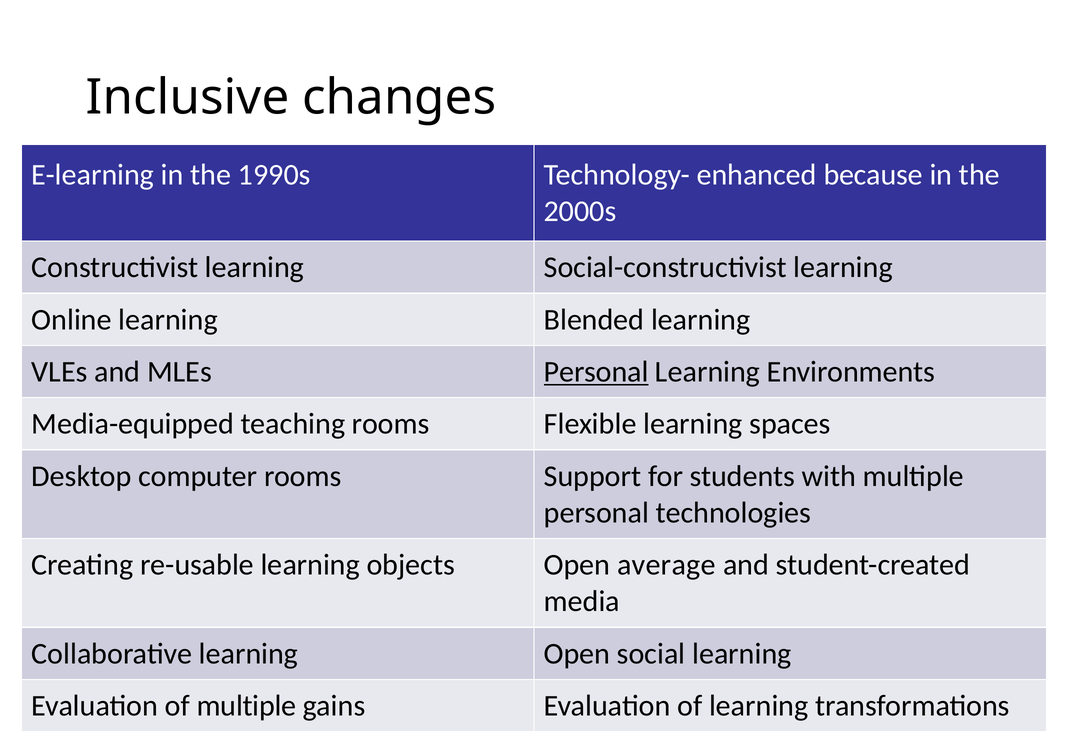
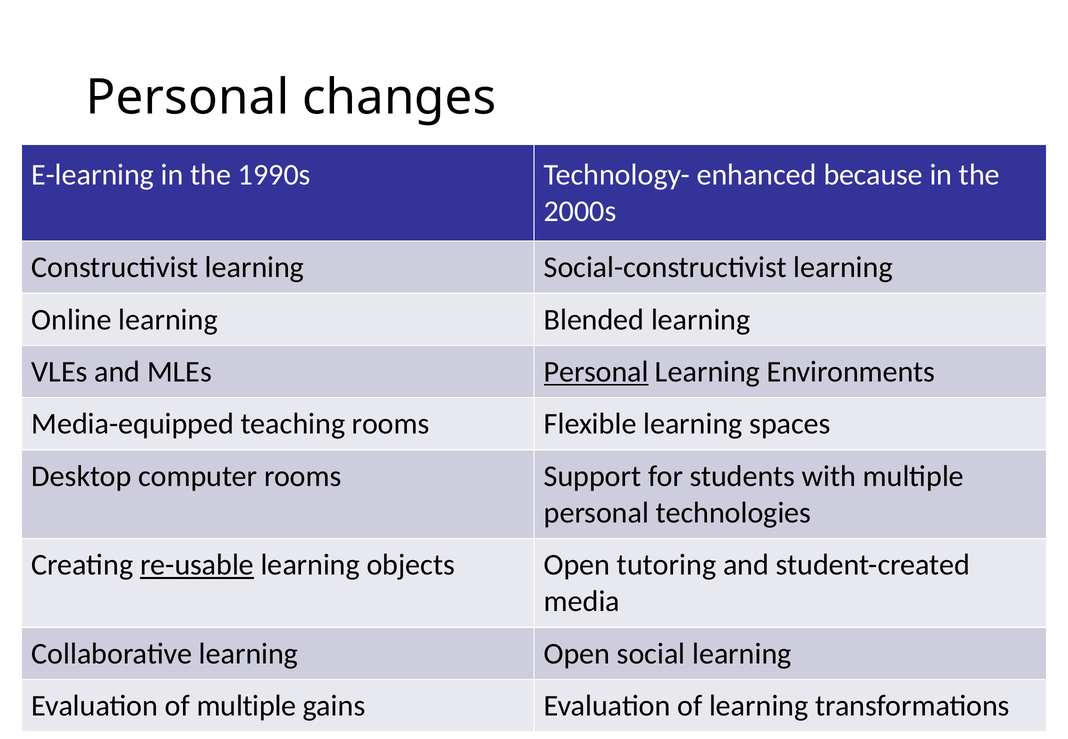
Inclusive at (188, 97): Inclusive -> Personal
re-usable underline: none -> present
average: average -> tutoring
